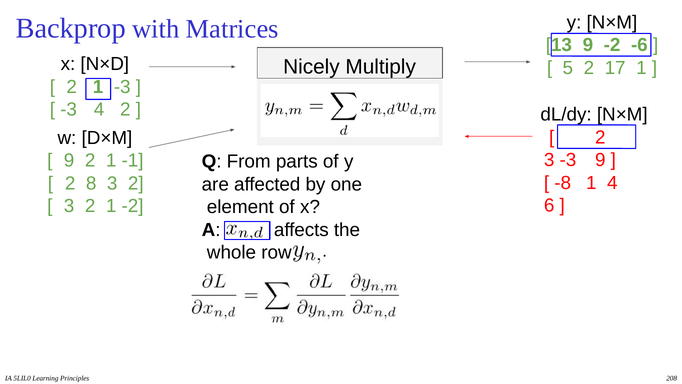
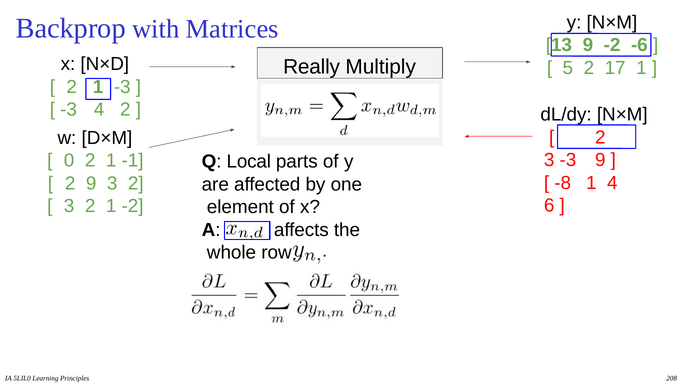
Nicely: Nicely -> Really
9 at (69, 161): 9 -> 0
From: From -> Local
2 8: 8 -> 9
